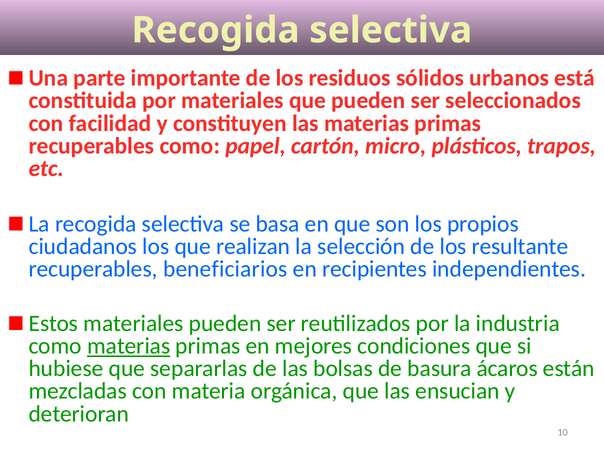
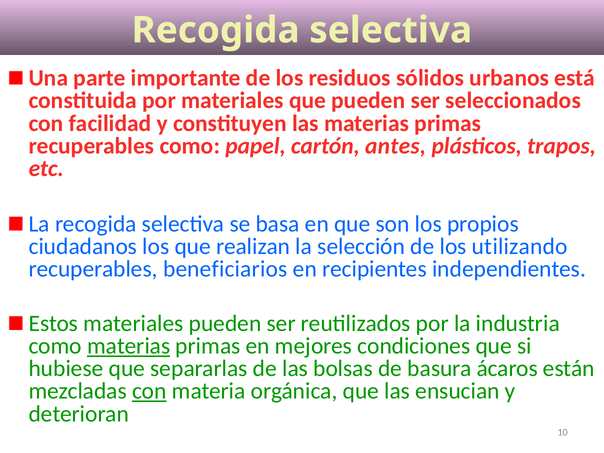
micro: micro -> antes
resultante: resultante -> utilizando
con at (149, 391) underline: none -> present
